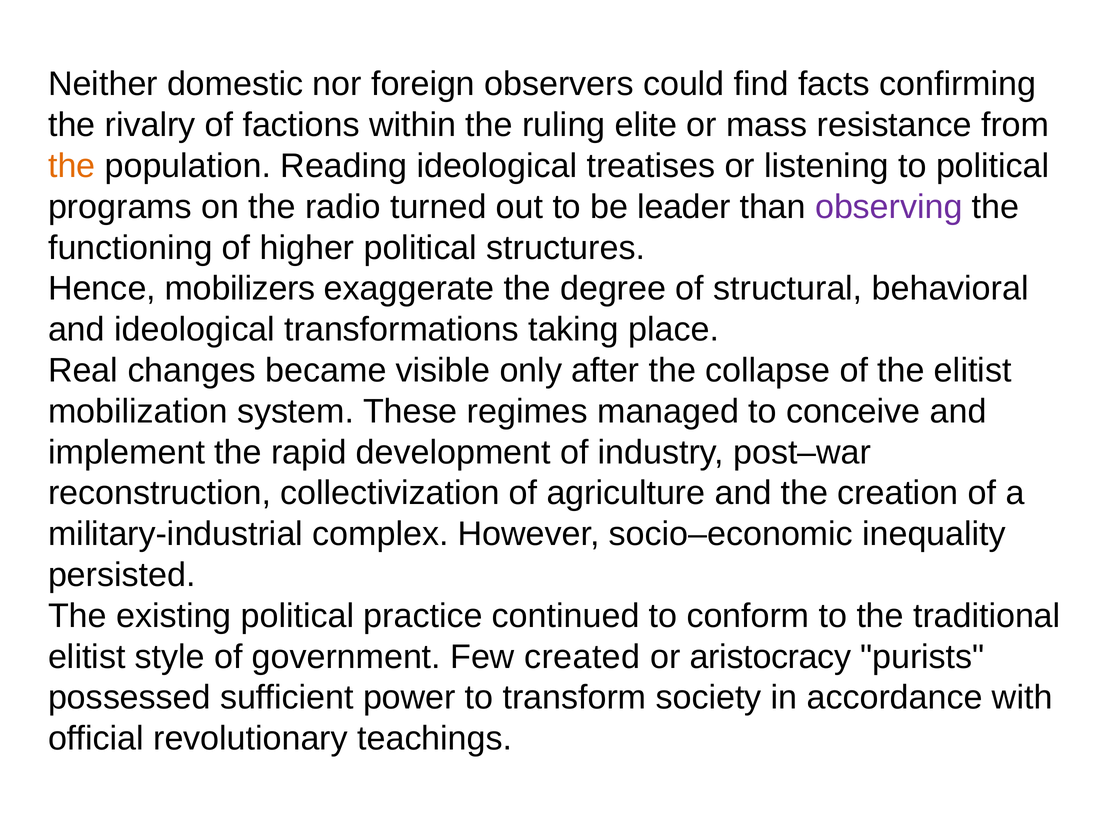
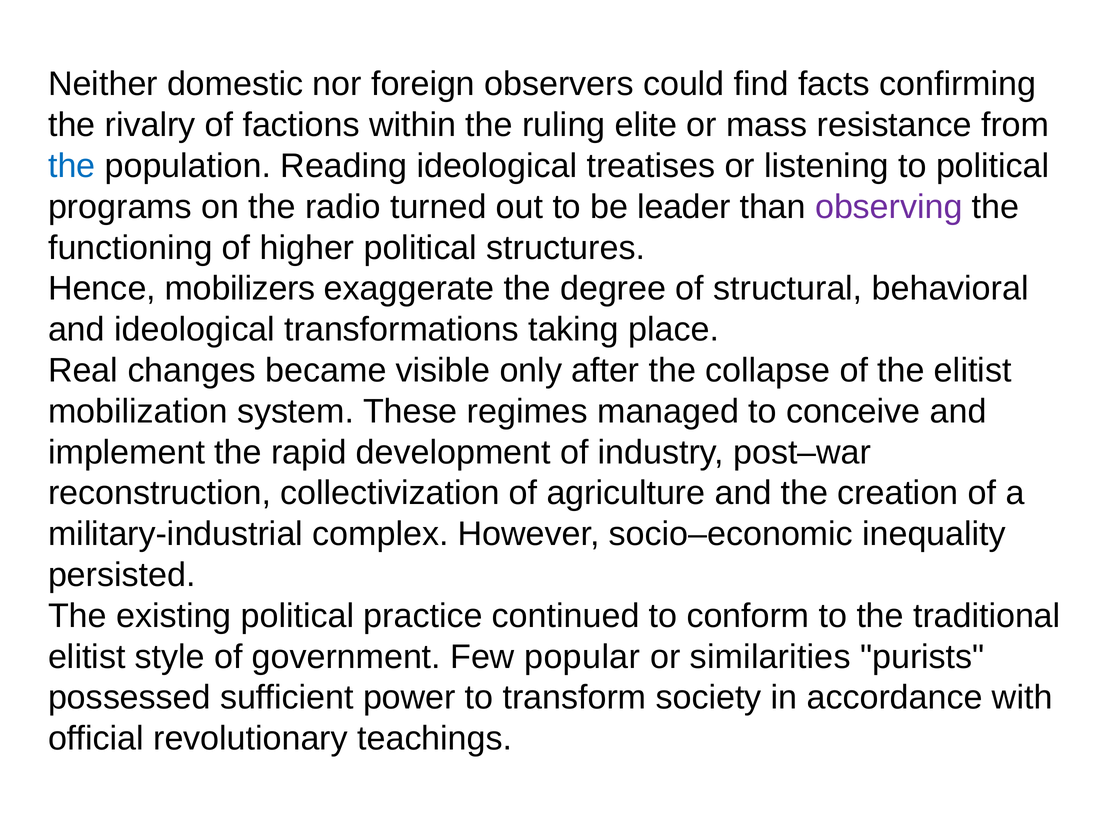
the at (72, 166) colour: orange -> blue
created: created -> popular
aristocracy: aristocracy -> similarities
